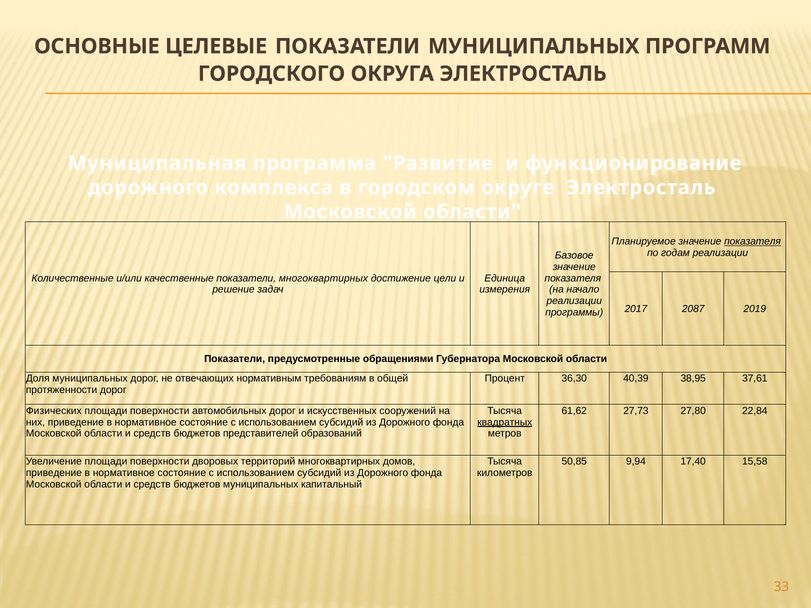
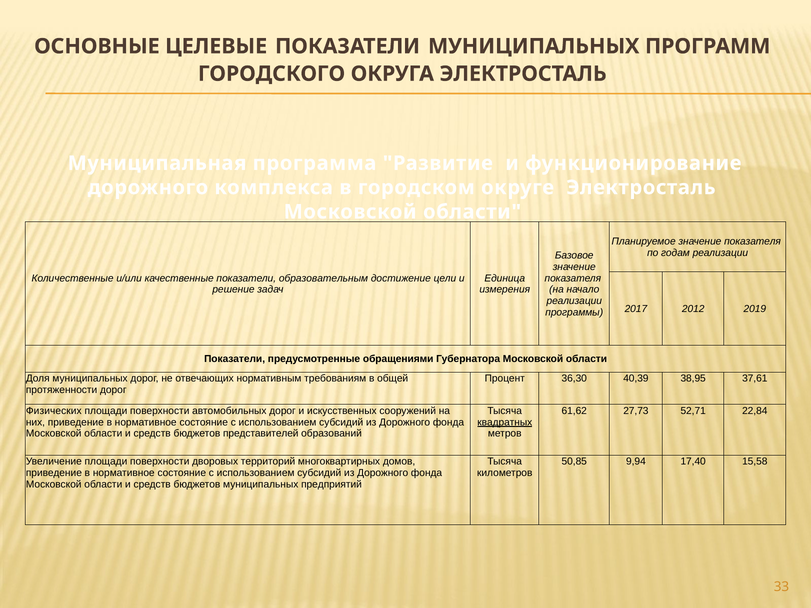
показателя at (753, 241) underline: present -> none
показатели многоквартирных: многоквартирных -> образовательным
2087: 2087 -> 2012
27,80: 27,80 -> 52,71
капитальный: капитальный -> предприятий
